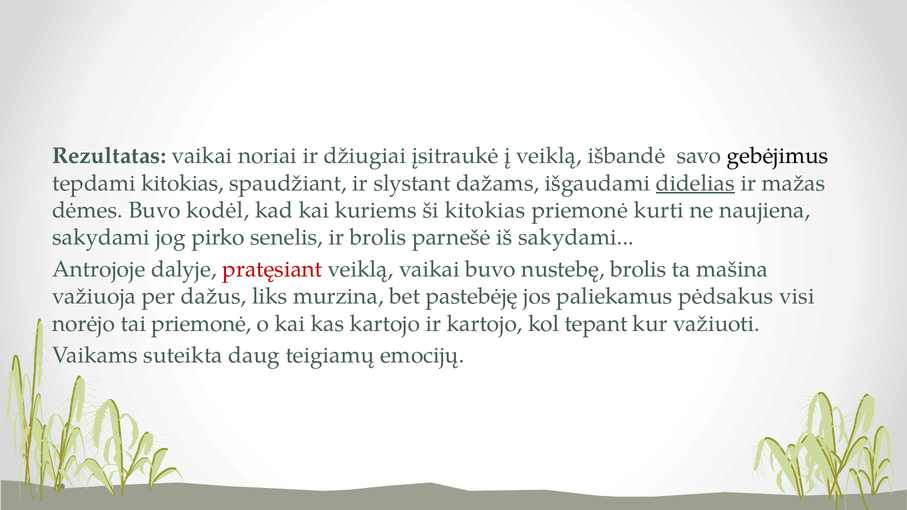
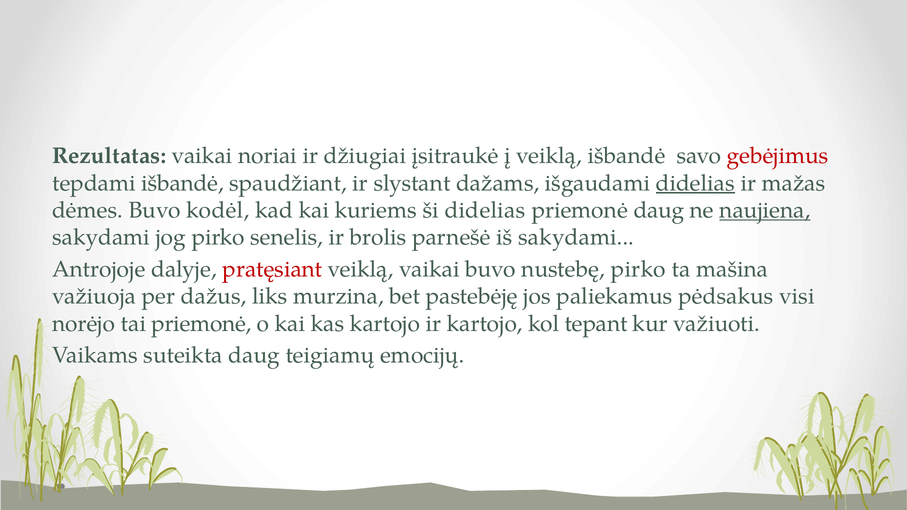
gebėjimus colour: black -> red
tepdami kitokias: kitokias -> išbandė
ši kitokias: kitokias -> didelias
priemonė kurti: kurti -> daug
naujiena underline: none -> present
nustebę brolis: brolis -> pirko
